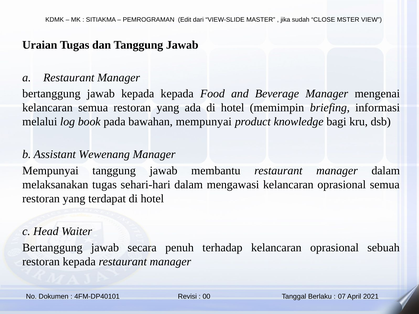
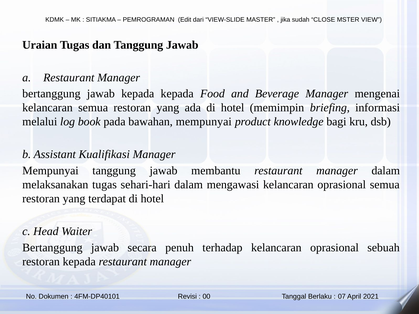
Wewenang: Wewenang -> Kualifikasi
